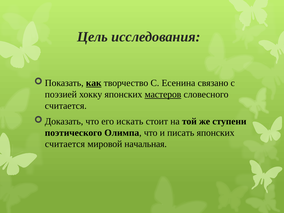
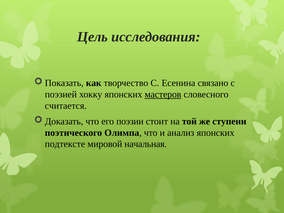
как underline: present -> none
искать: искать -> поэзии
писать: писать -> анализ
считается at (65, 144): считается -> подтексте
